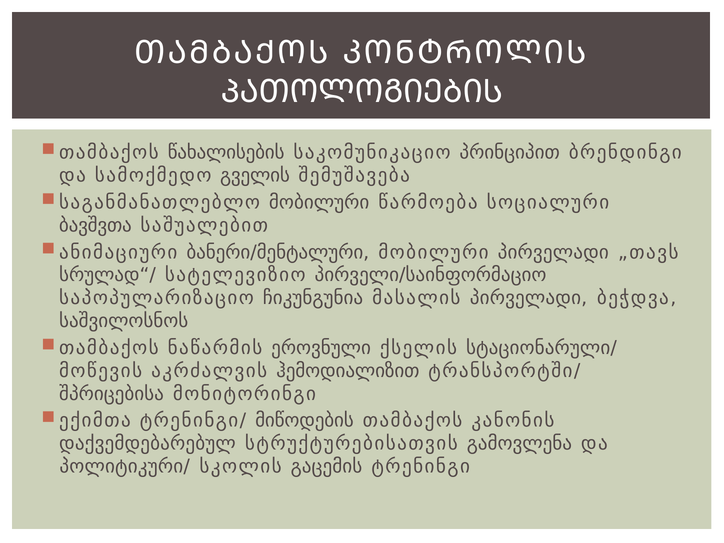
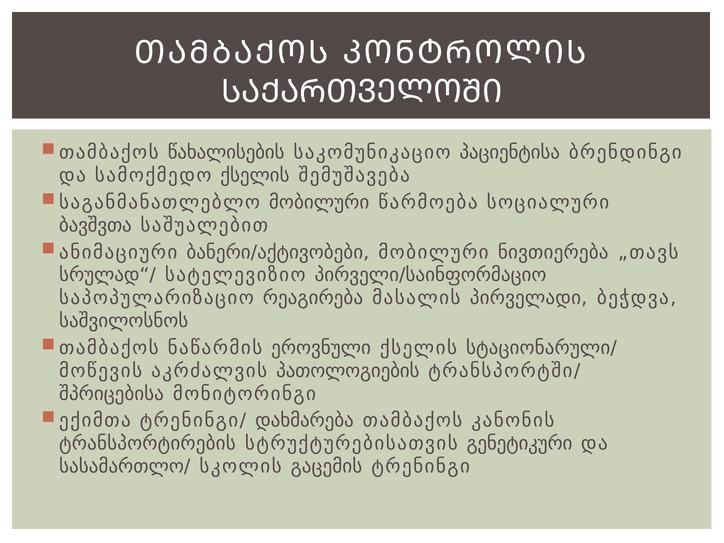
ᲞᲐᲗᲝᲚᲝᲒᲘᲔᲑᲘᲡ: ᲞᲐᲗᲝᲚᲝᲒᲘᲔᲑᲘᲡ -> ᲡᲐᲥᲐᲠᲗᲕᲔᲚᲝᲨᲘ
პრინციპით: პრინციპით -> პაციენტისა
სამოქმედო გველის: გველის -> ქსელის
ბანერი/მენტალური: ბანერი/მენტალური -> ბანერი/აქტივობები
მობილური პირველადი: პირველადი -> ნივთიერება
ჩიკუნგუნია: ჩიკუნგუნია -> რეაგირება
ჰემოდიალიზით: ჰემოდიალიზით -> პათოლოგიების
მიწოდების: მიწოდების -> დახმარება
დაქვემდებარებულ: დაქვემდებარებულ -> ტრანსპორტირების
გამოვლენა: გამოვლენა -> გენეტიკური
პოლიტიკური/: პოლიტიკური/ -> სასამართლო/
